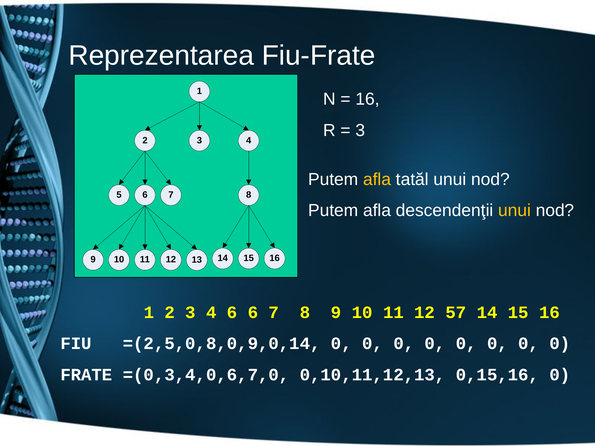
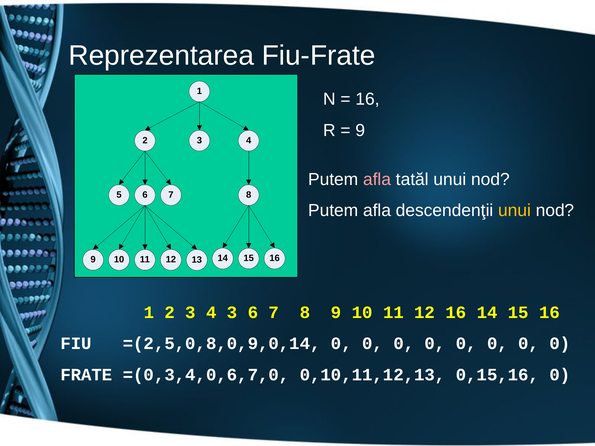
3 at (360, 131): 3 -> 9
afla at (377, 179) colour: yellow -> pink
4 6: 6 -> 3
12 57: 57 -> 16
